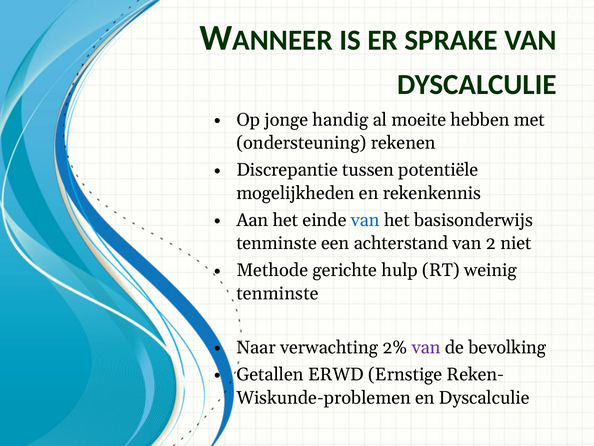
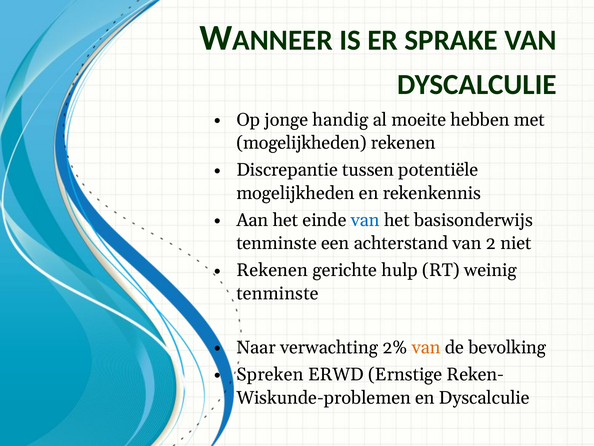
ondersteuning at (301, 143): ondersteuning -> mogelijkheden
Methode at (272, 270): Methode -> Rekenen
van at (426, 347) colour: purple -> orange
Getallen: Getallen -> Spreken
